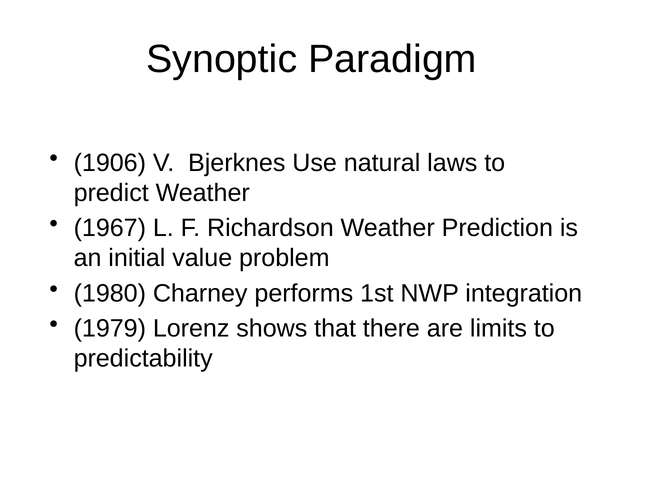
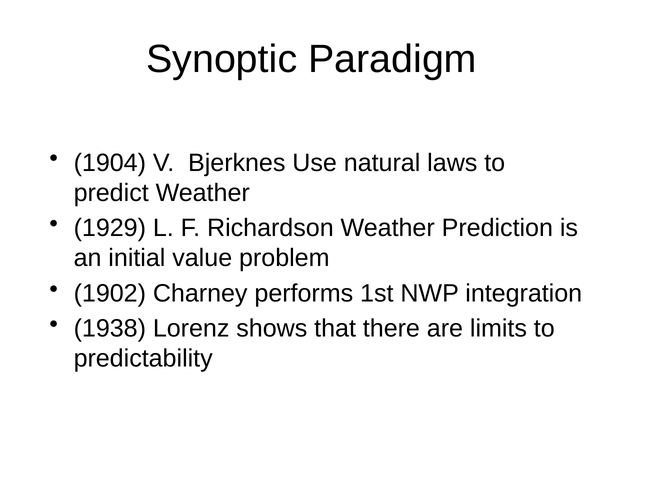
1906: 1906 -> 1904
1967: 1967 -> 1929
1980: 1980 -> 1902
1979: 1979 -> 1938
